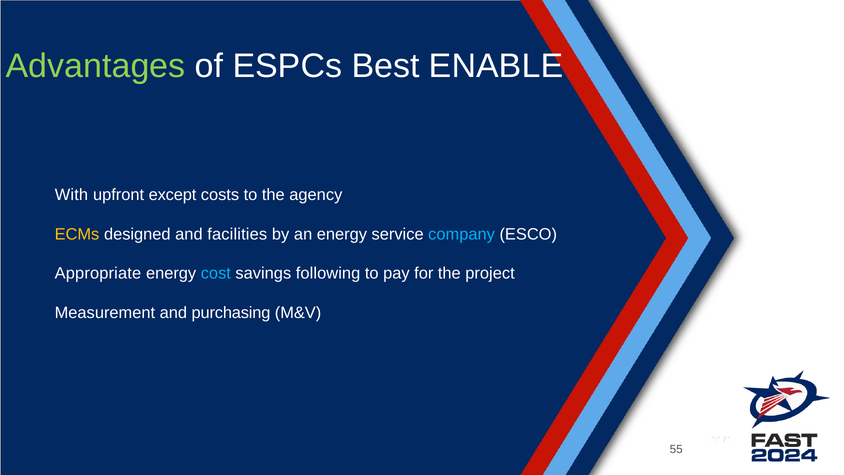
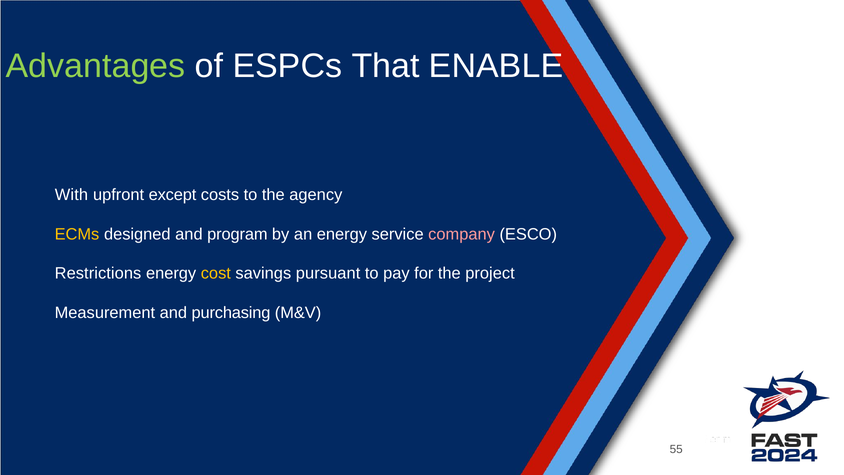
Best: Best -> That
facilities: facilities -> program
company colour: light blue -> pink
Appropriate: Appropriate -> Restrictions
cost colour: light blue -> yellow
following: following -> pursuant
